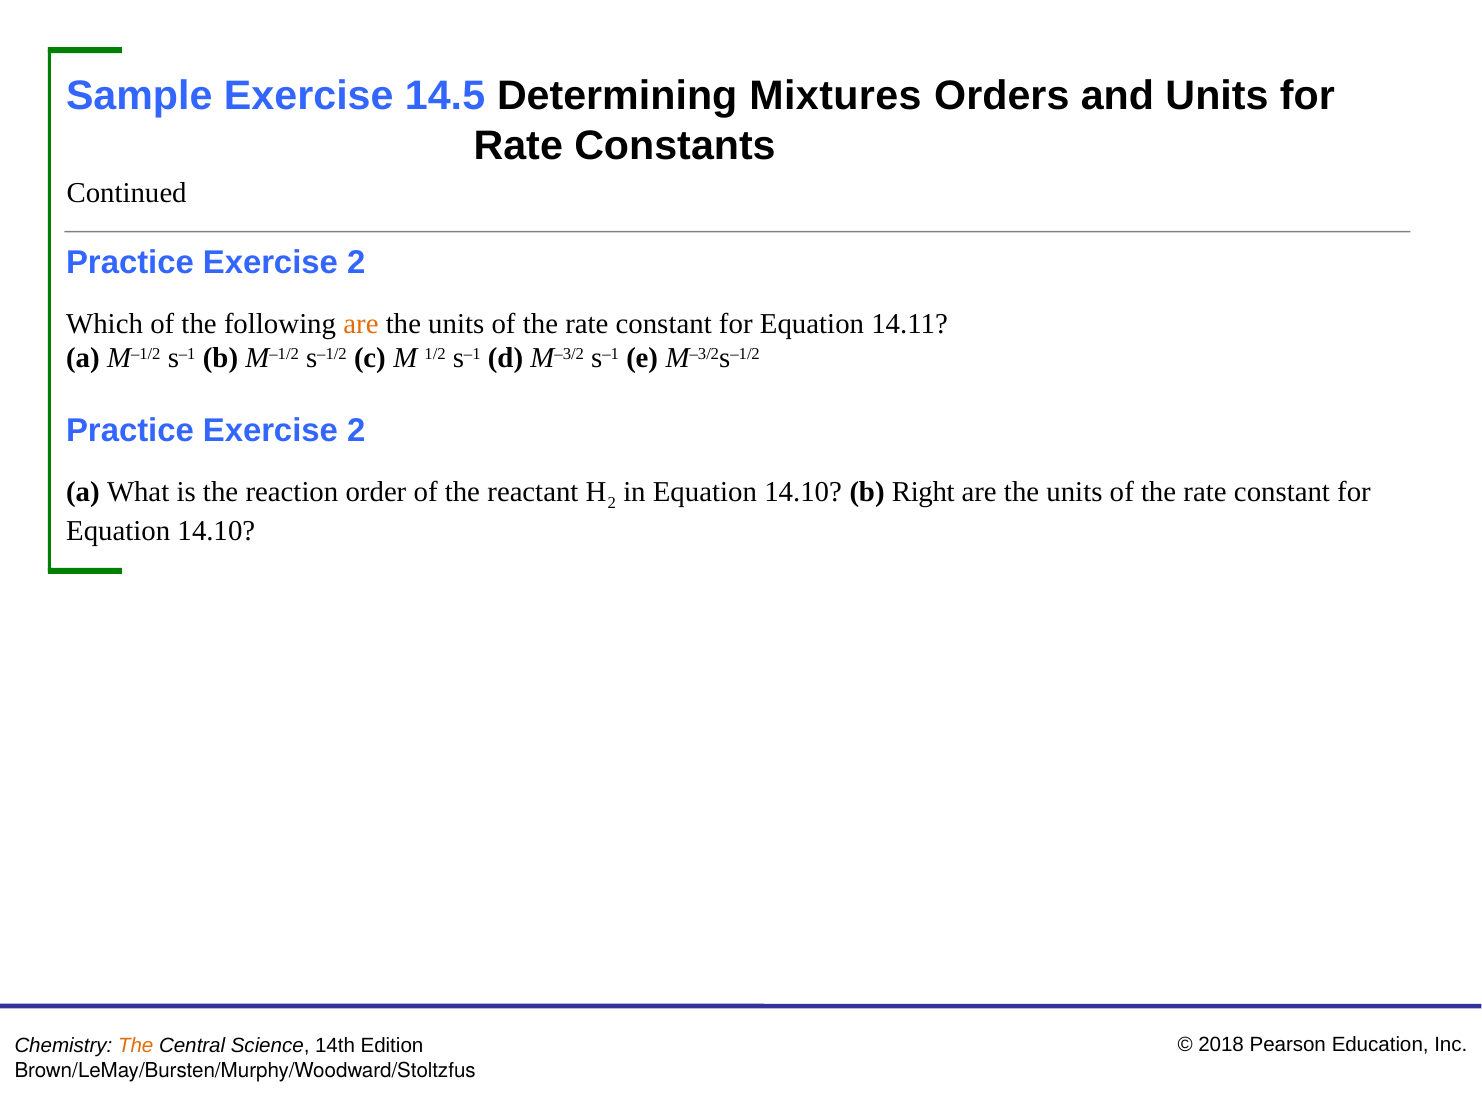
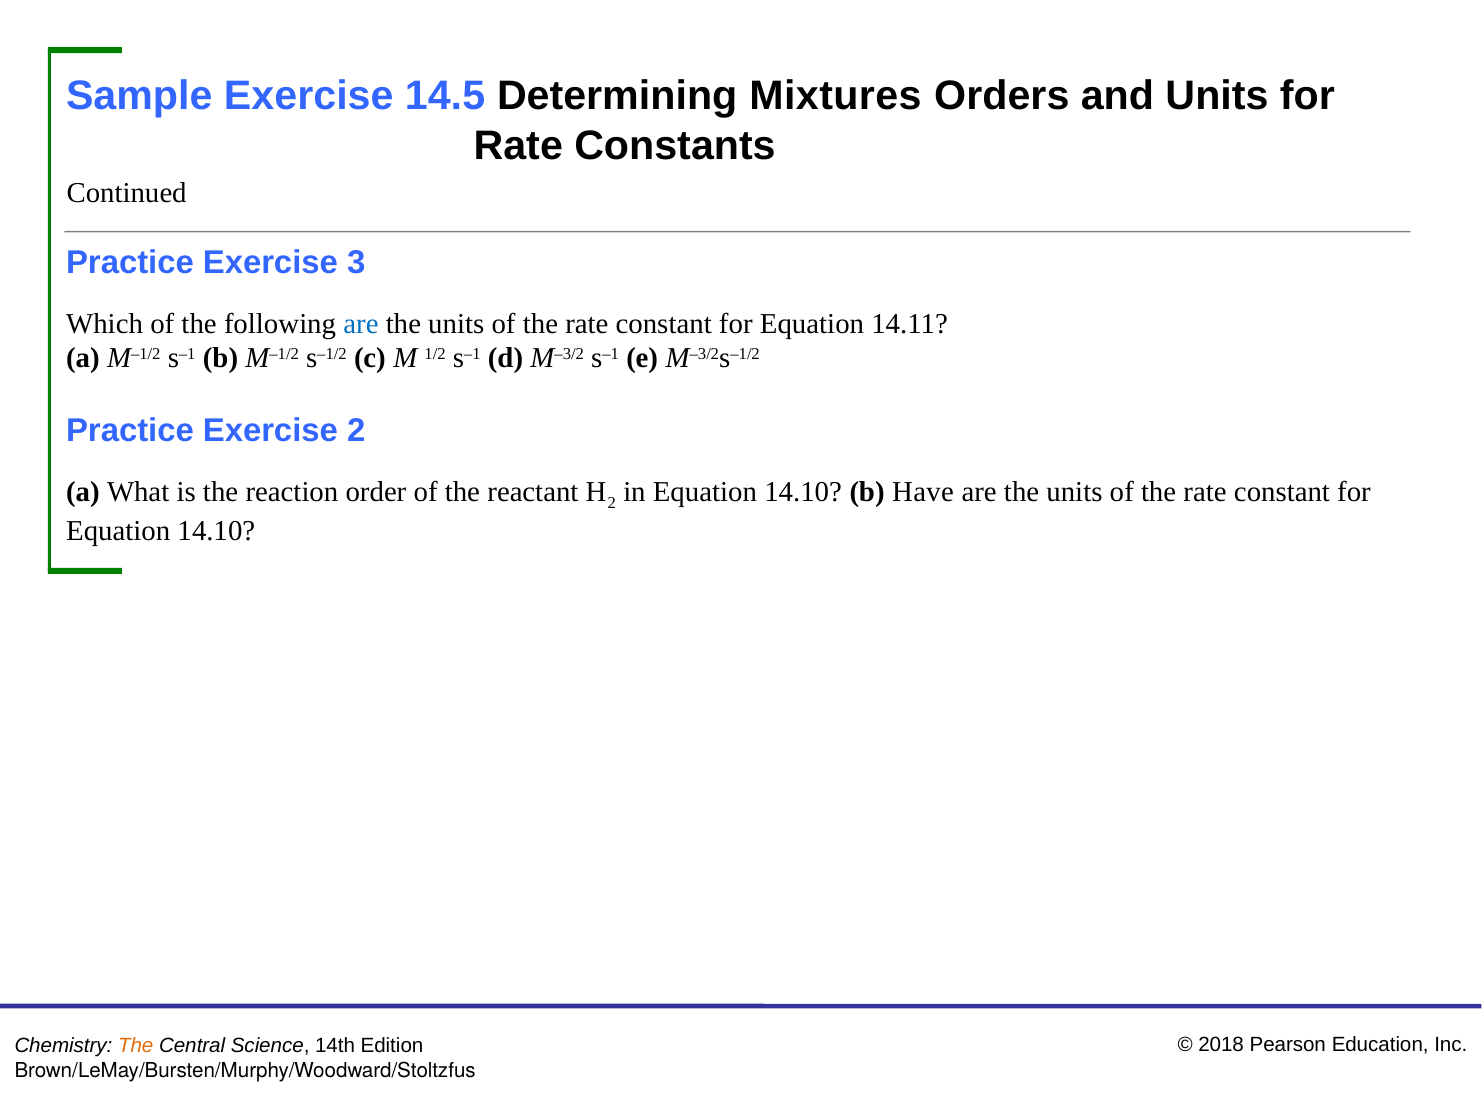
2 at (356, 262): 2 -> 3
are at (361, 324) colour: orange -> blue
Right: Right -> Have
